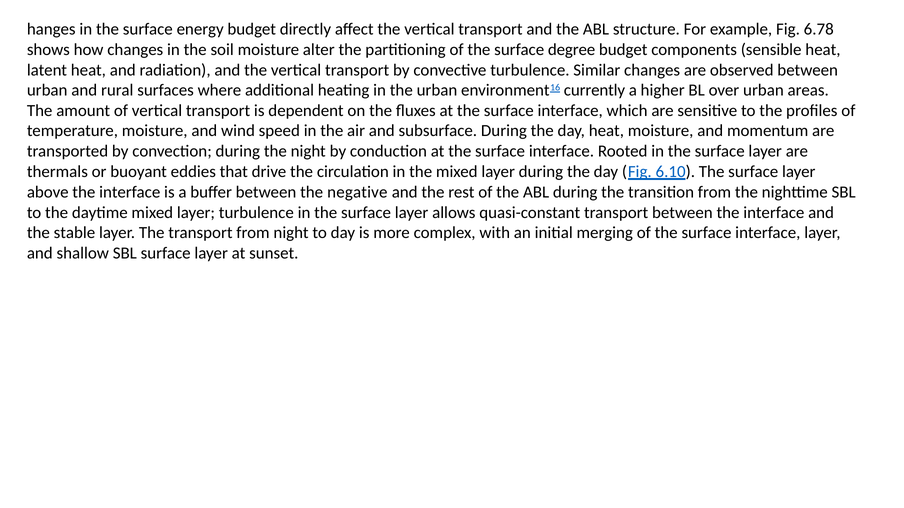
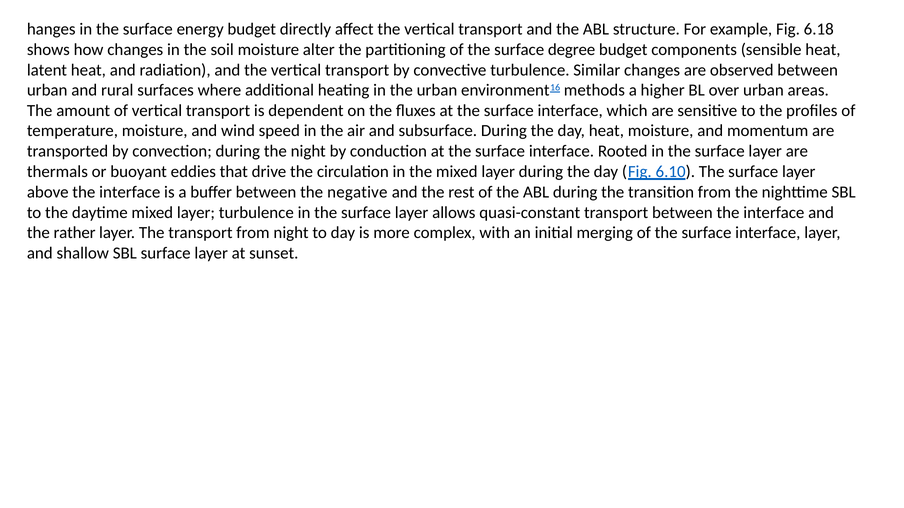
6.78: 6.78 -> 6.18
currently: currently -> methods
stable: stable -> rather
